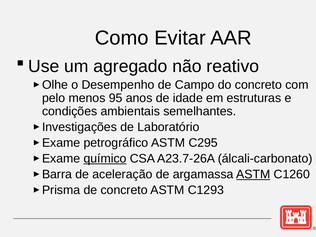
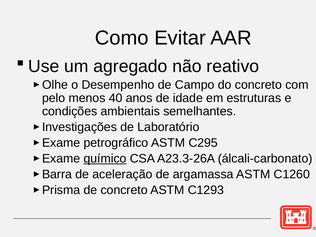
95: 95 -> 40
A23.7-26A: A23.7-26A -> A23.3-26A
ASTM at (253, 174) underline: present -> none
